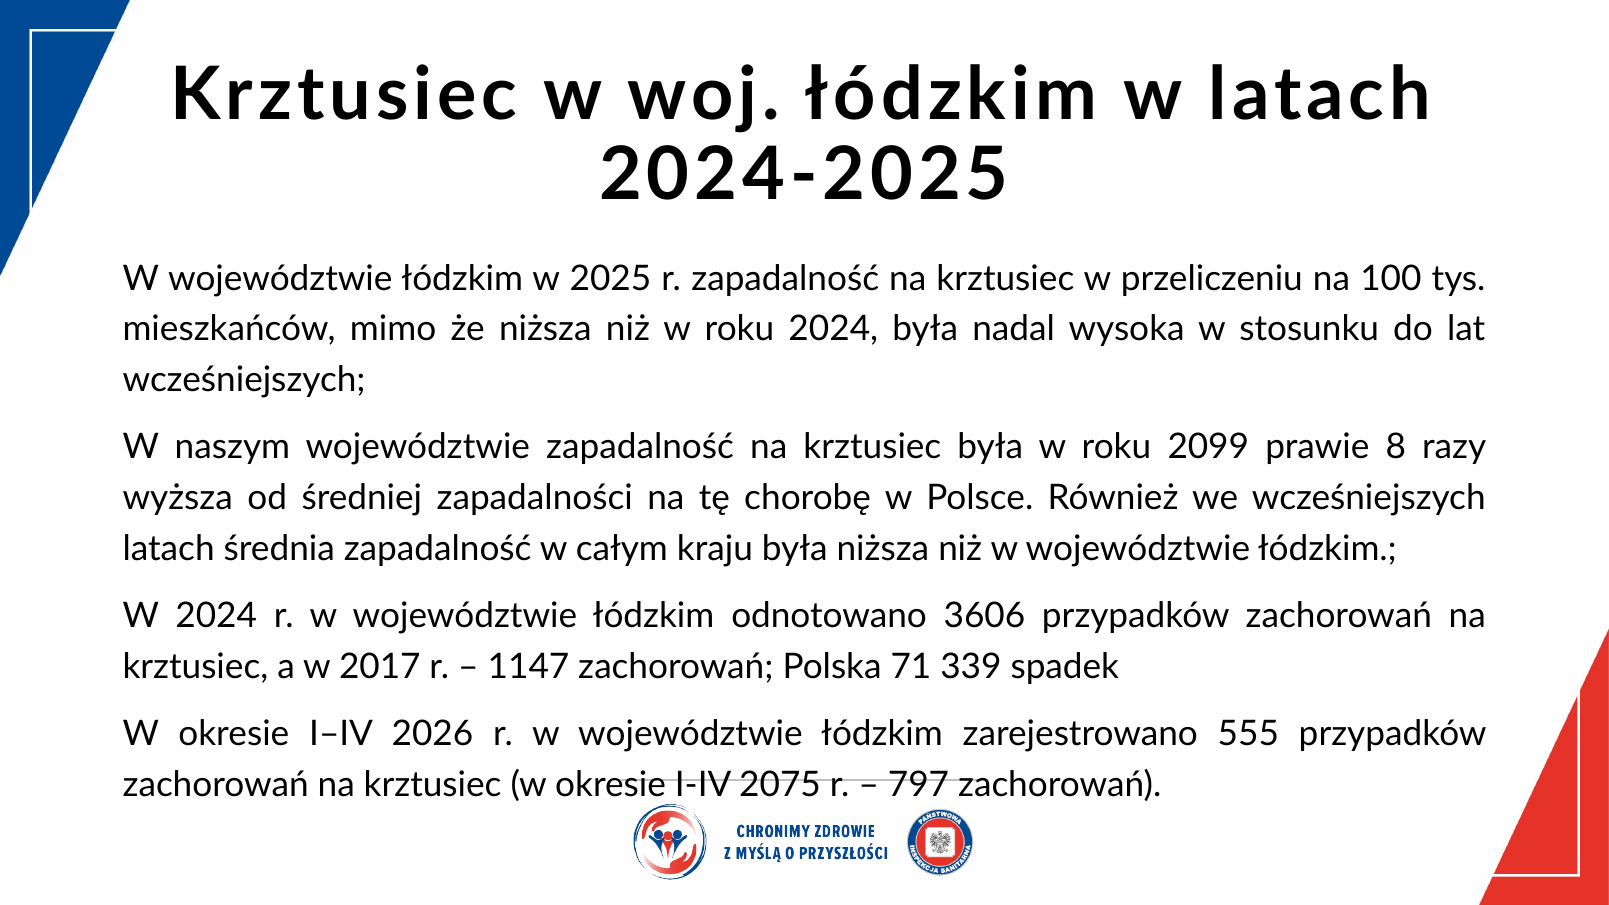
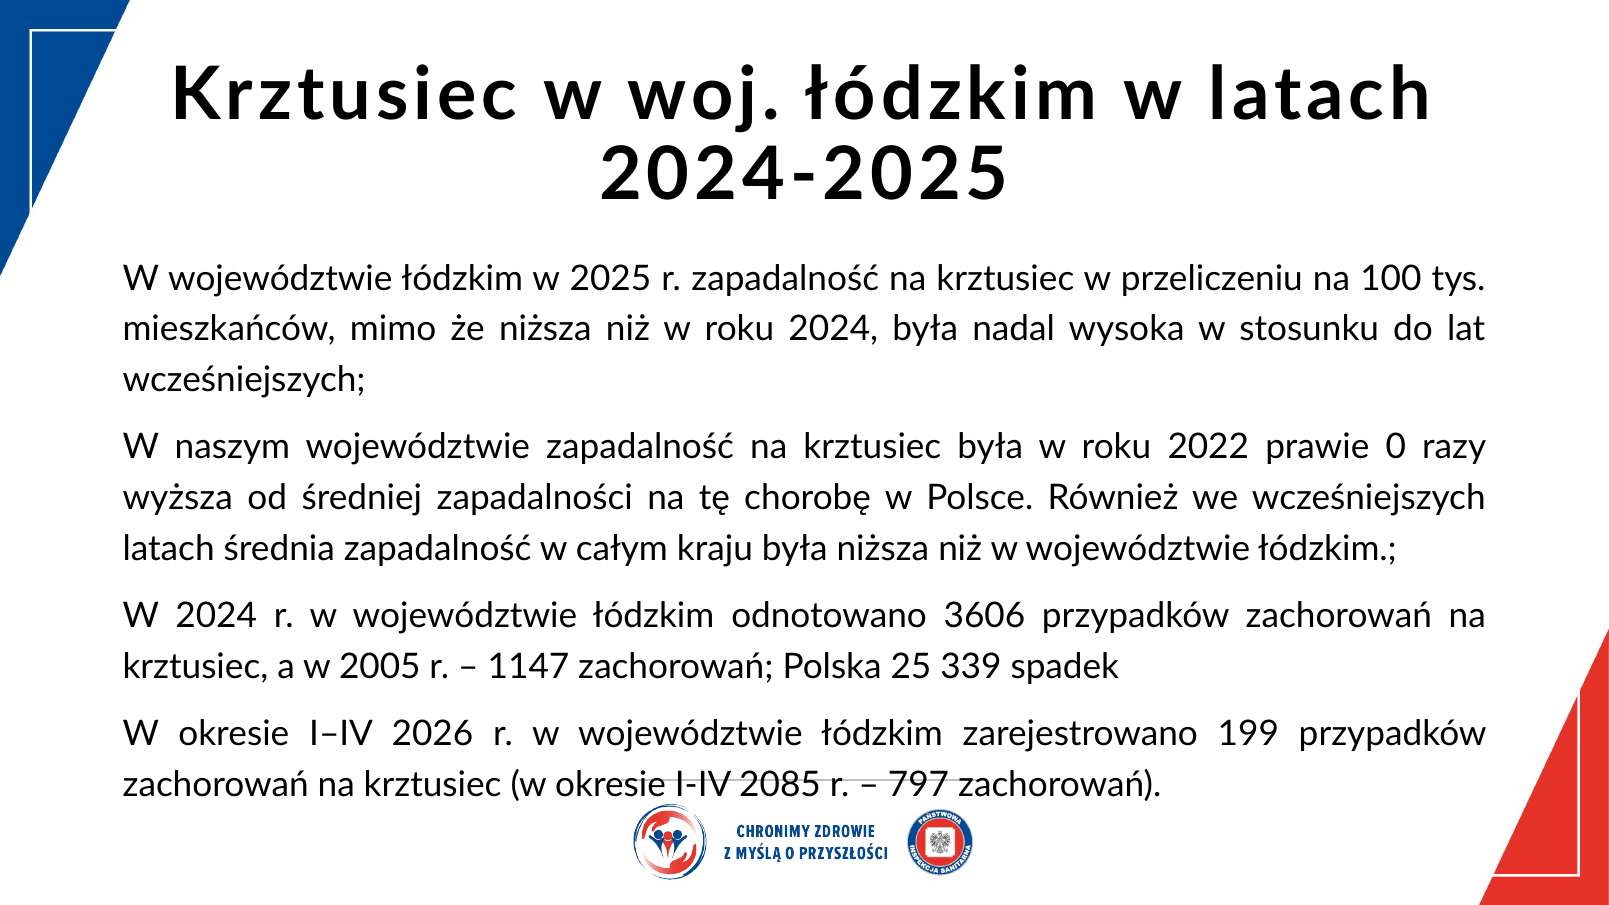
2099: 2099 -> 2022
8: 8 -> 0
2017: 2017 -> 2005
71: 71 -> 25
555: 555 -> 199
2075: 2075 -> 2085
